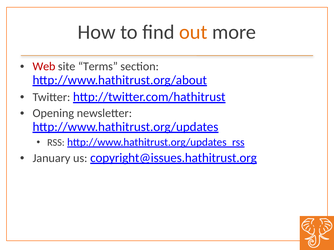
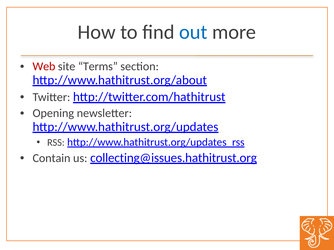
out colour: orange -> blue
January: January -> Contain
copyright@issues.hathitrust.org: copyright@issues.hathitrust.org -> collecting@issues.hathitrust.org
